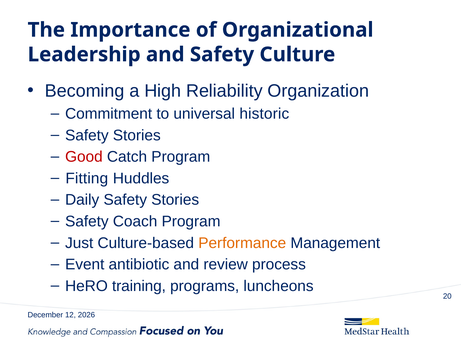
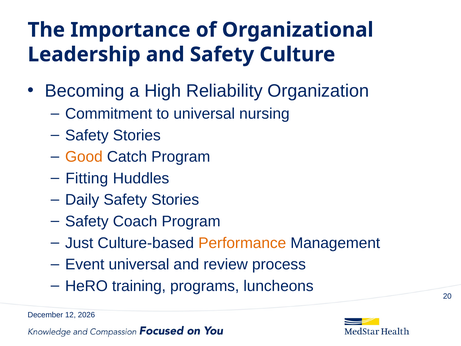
historic: historic -> nursing
Good colour: red -> orange
Event antibiotic: antibiotic -> universal
